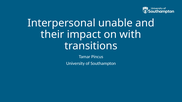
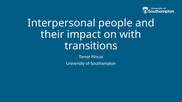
unable: unable -> people
